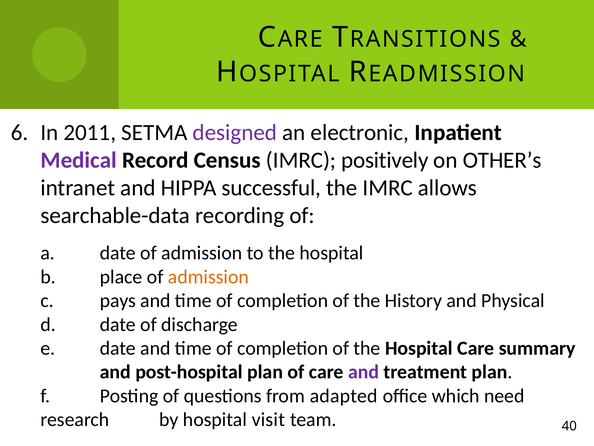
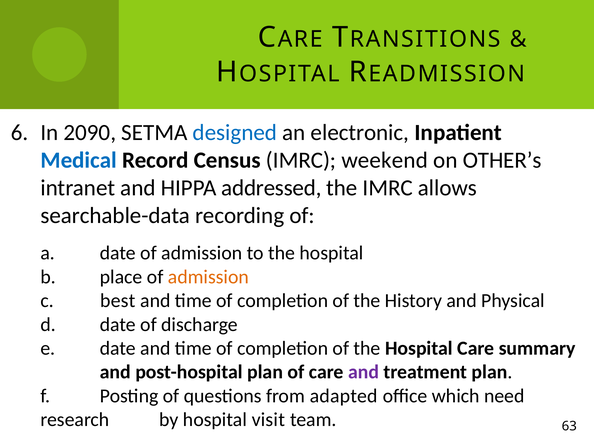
2011: 2011 -> 2090
designed colour: purple -> blue
Medical colour: purple -> blue
positively: positively -> weekend
successful: successful -> addressed
pays: pays -> best
40: 40 -> 63
